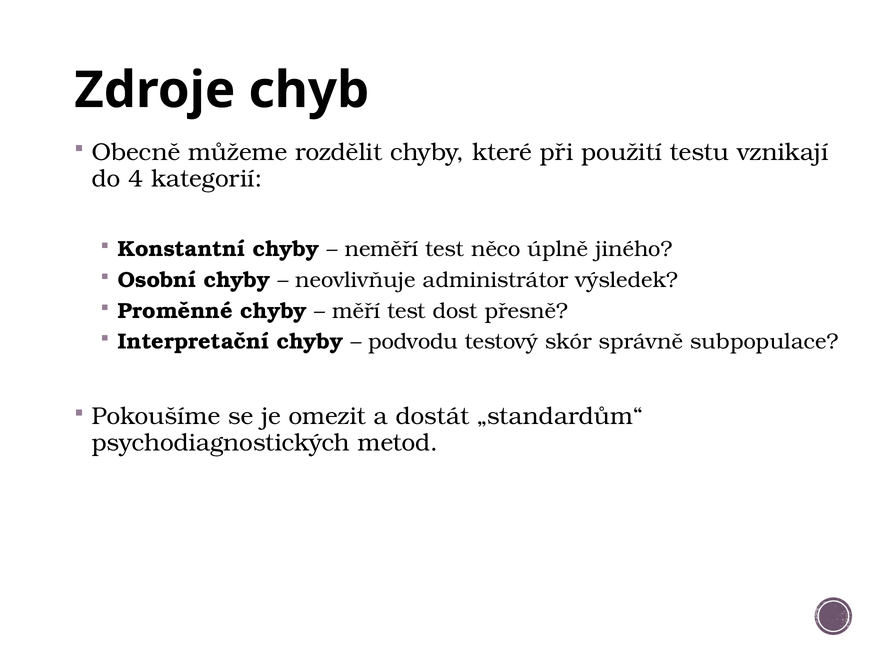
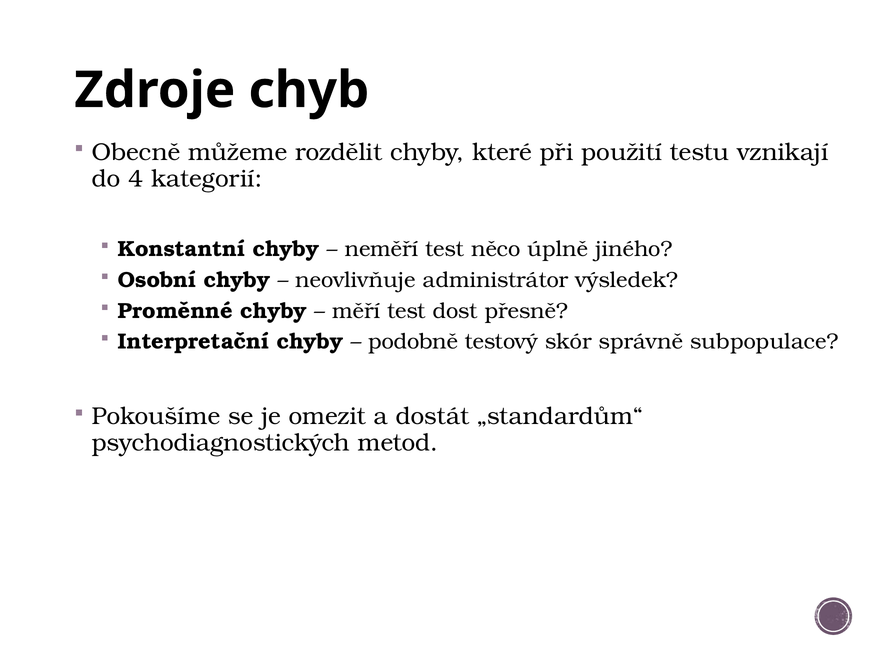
podvodu: podvodu -> podobně
